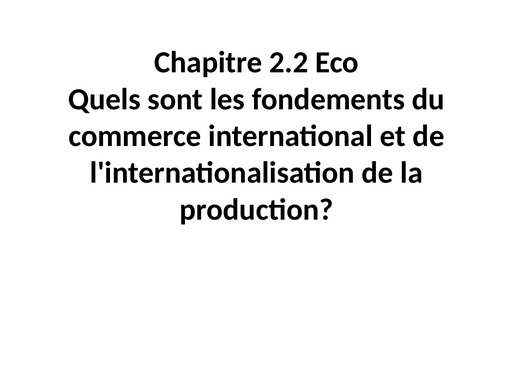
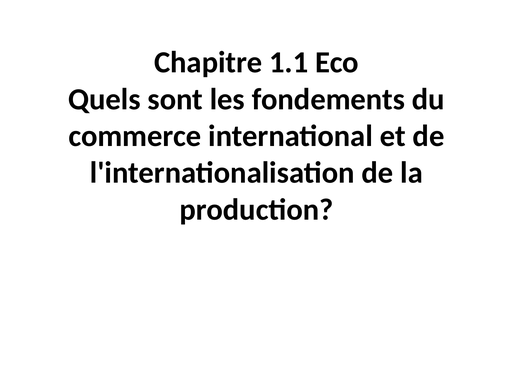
2.2: 2.2 -> 1.1
